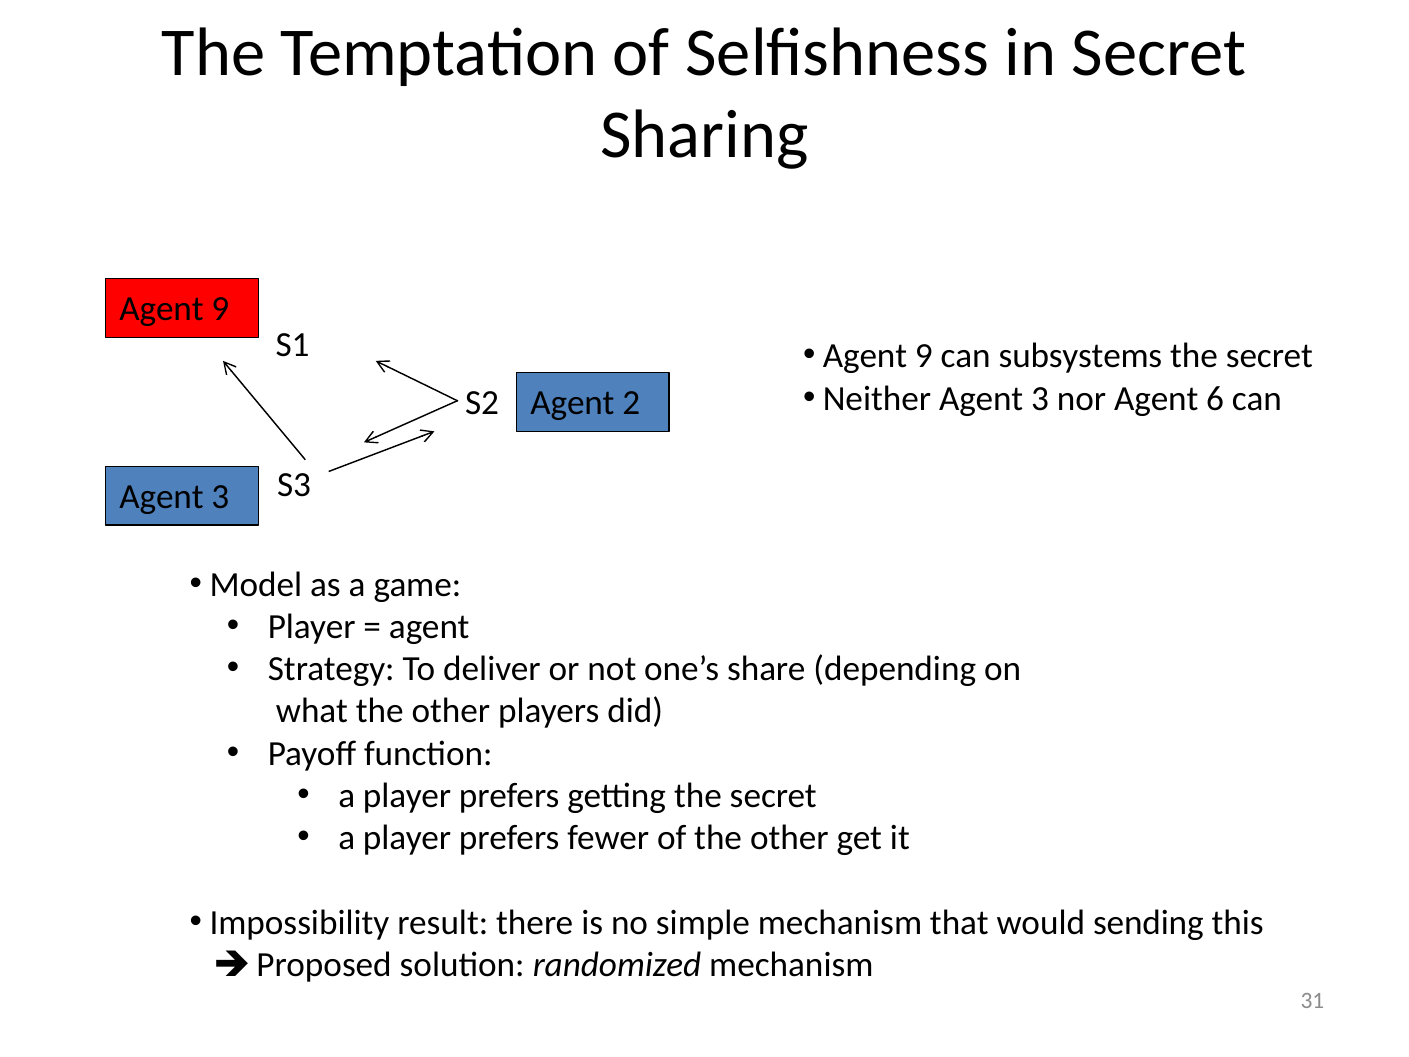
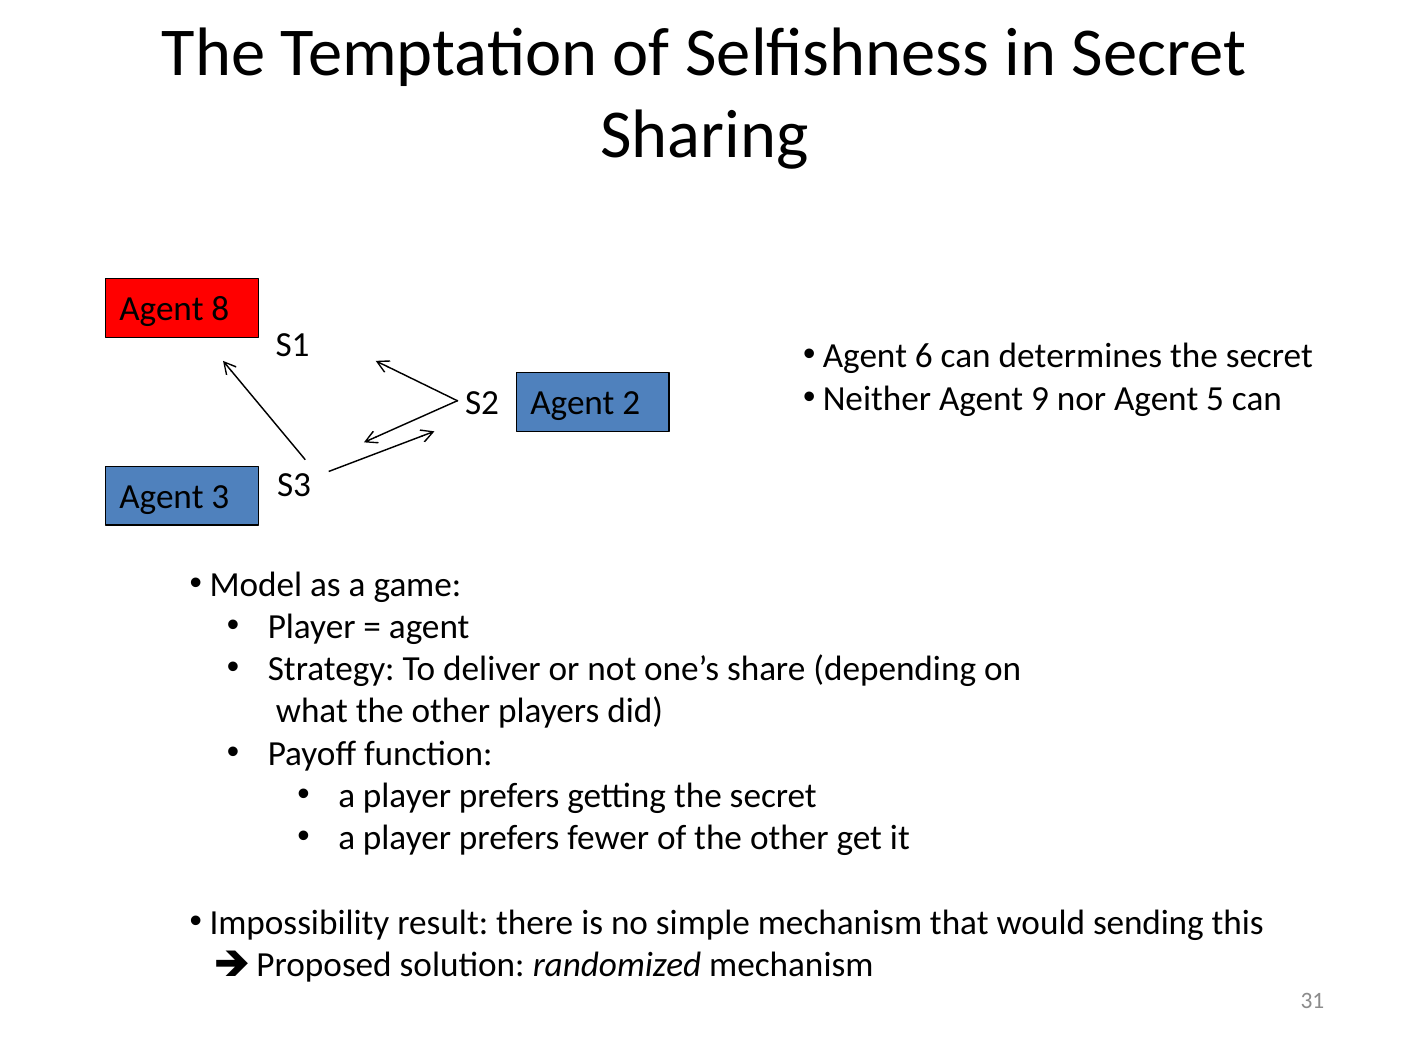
9 at (220, 309): 9 -> 8
9 at (924, 356): 9 -> 6
subsystems: subsystems -> determines
Neither Agent 3: 3 -> 9
6: 6 -> 5
